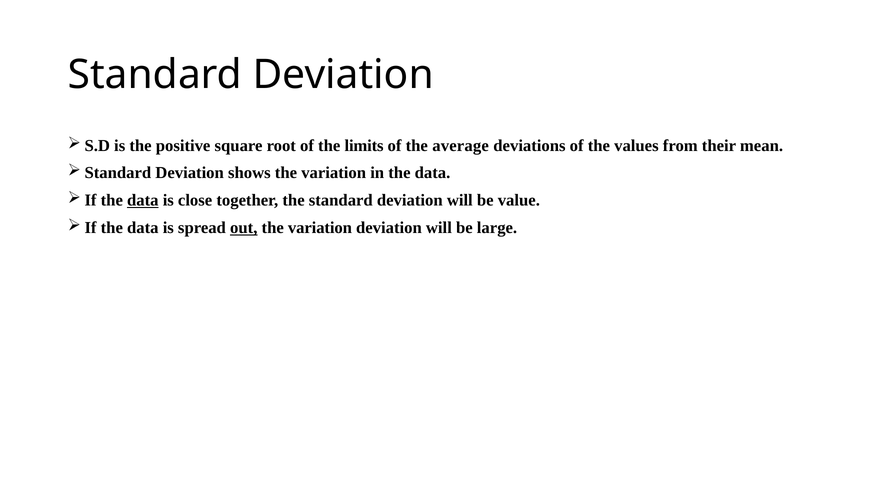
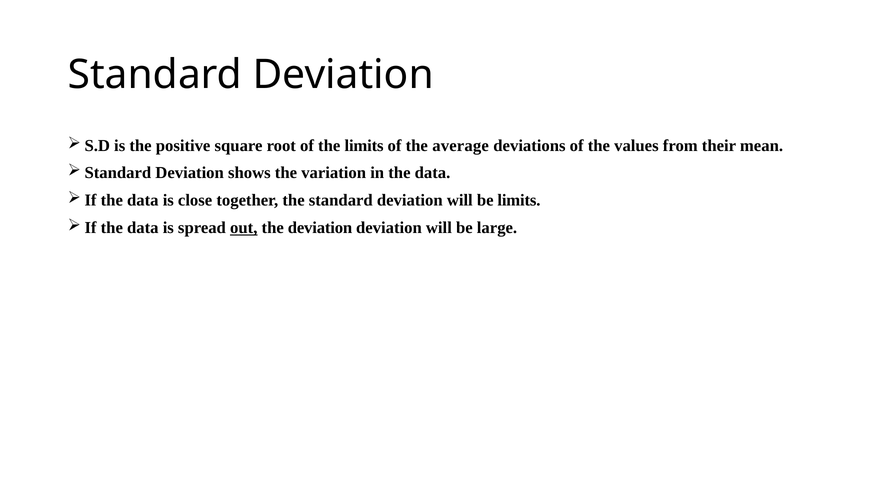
data at (143, 200) underline: present -> none
be value: value -> limits
variation at (320, 227): variation -> deviation
